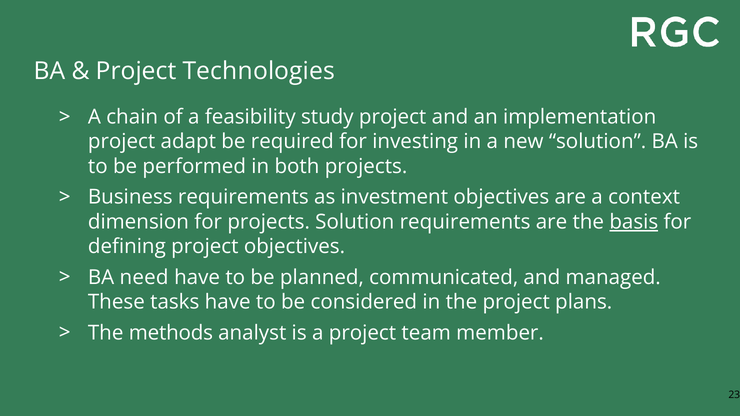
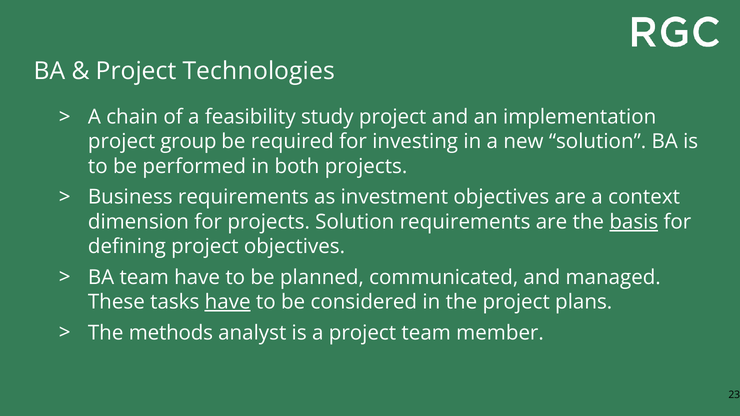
adapt: adapt -> group
BA need: need -> team
have at (228, 302) underline: none -> present
